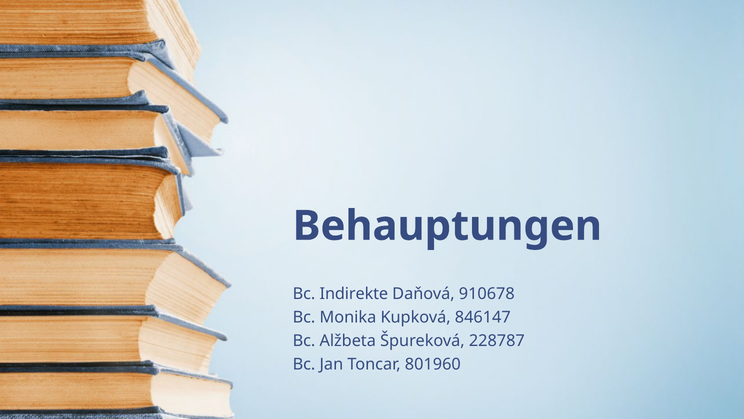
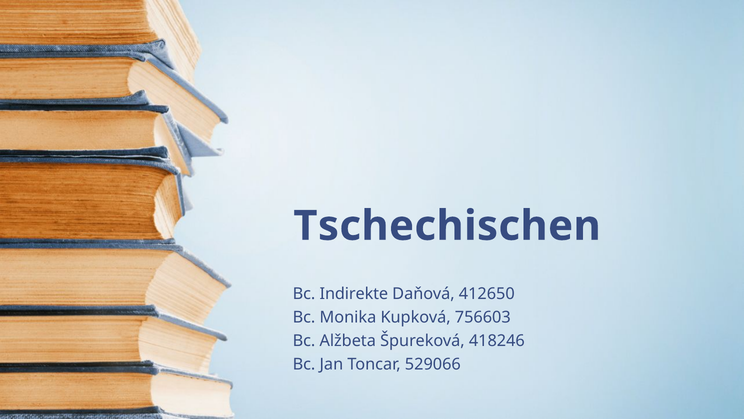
Behauptungen: Behauptungen -> Tschechischen
910678: 910678 -> 412650
846147: 846147 -> 756603
228787: 228787 -> 418246
801960: 801960 -> 529066
